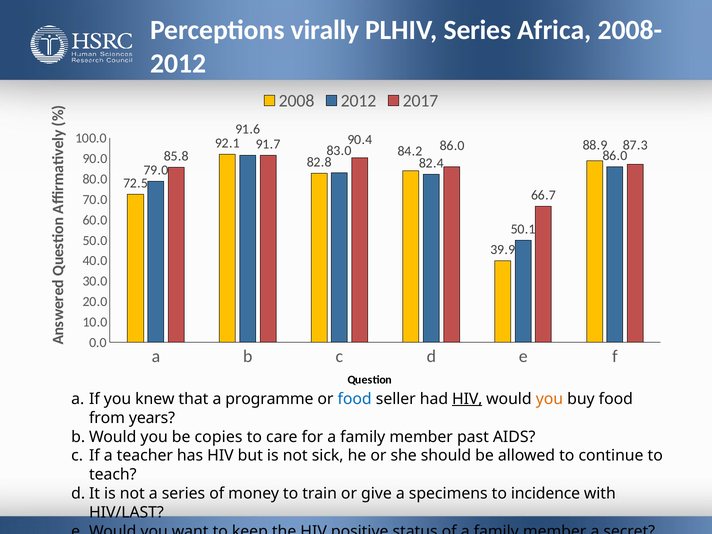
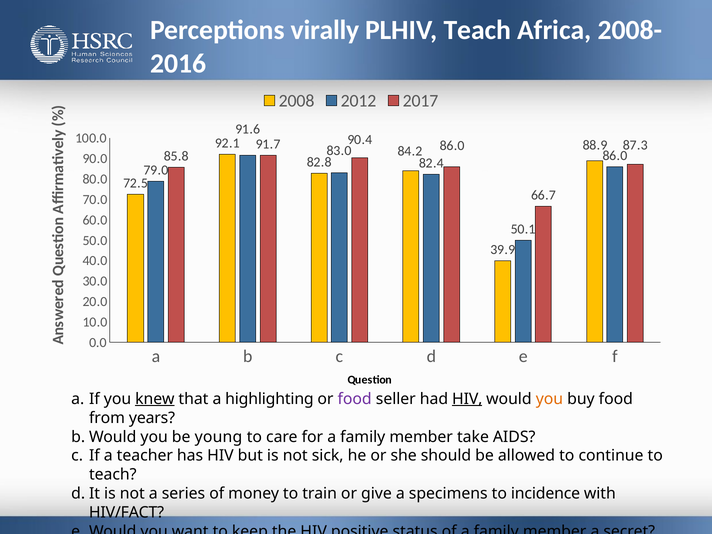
PLHIV Series: Series -> Teach
2012 at (178, 64): 2012 -> 2016
knew underline: none -> present
programme: programme -> highlighting
food at (355, 399) colour: blue -> purple
copies: copies -> young
past: past -> take
HIV/LAST: HIV/LAST -> HIV/FACT
